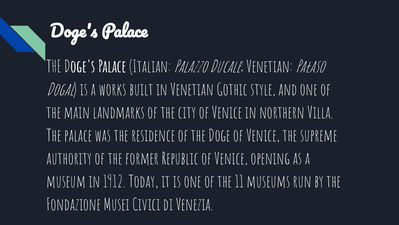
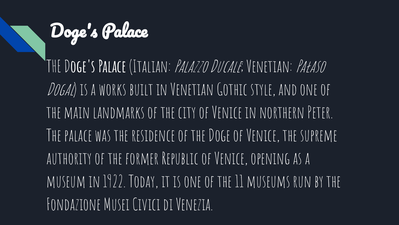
Villa: Villa -> Peter
1912: 1912 -> 1922
